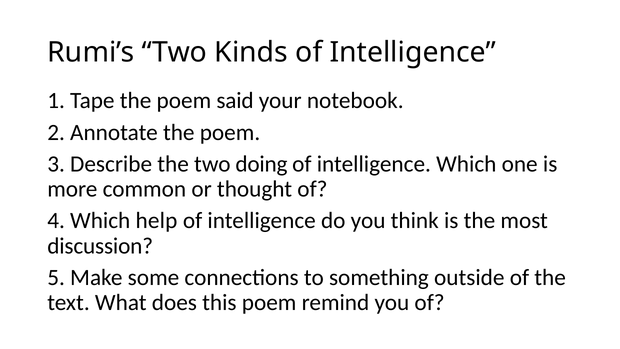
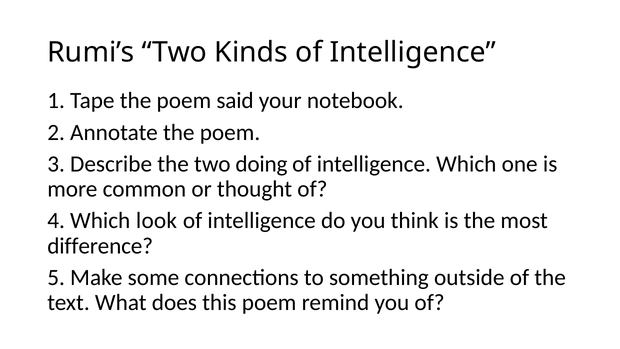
help: help -> look
discussion: discussion -> difference
